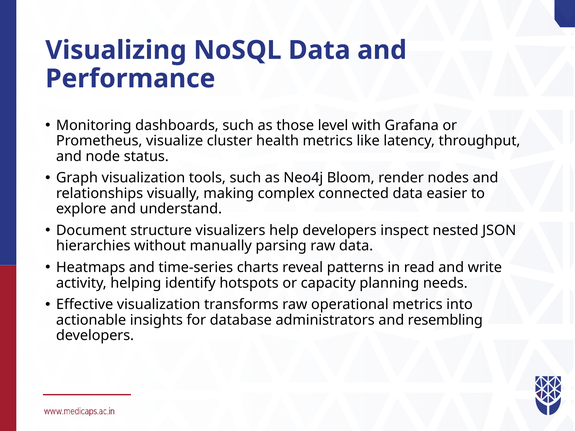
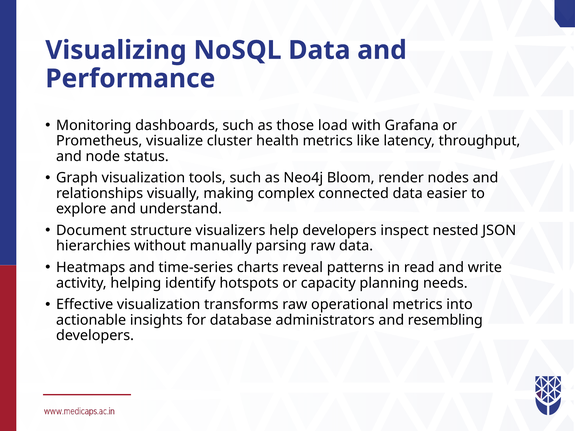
level: level -> load
